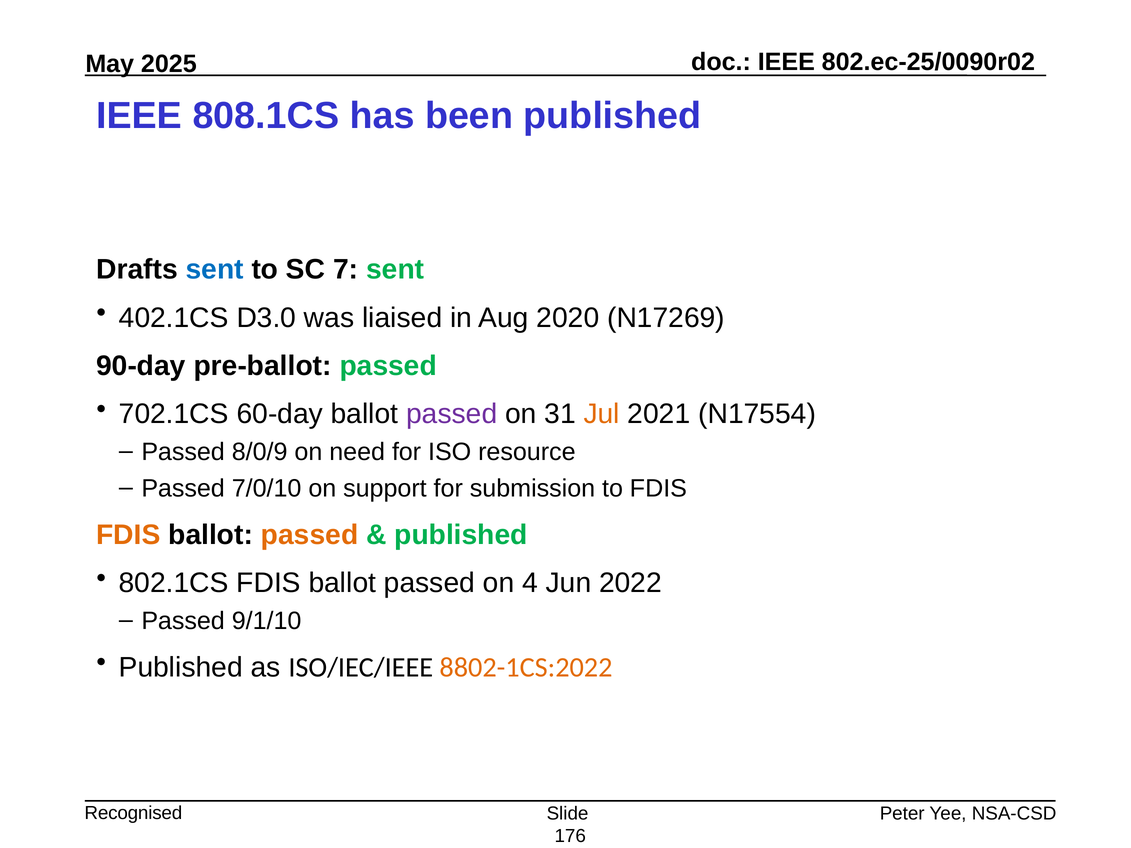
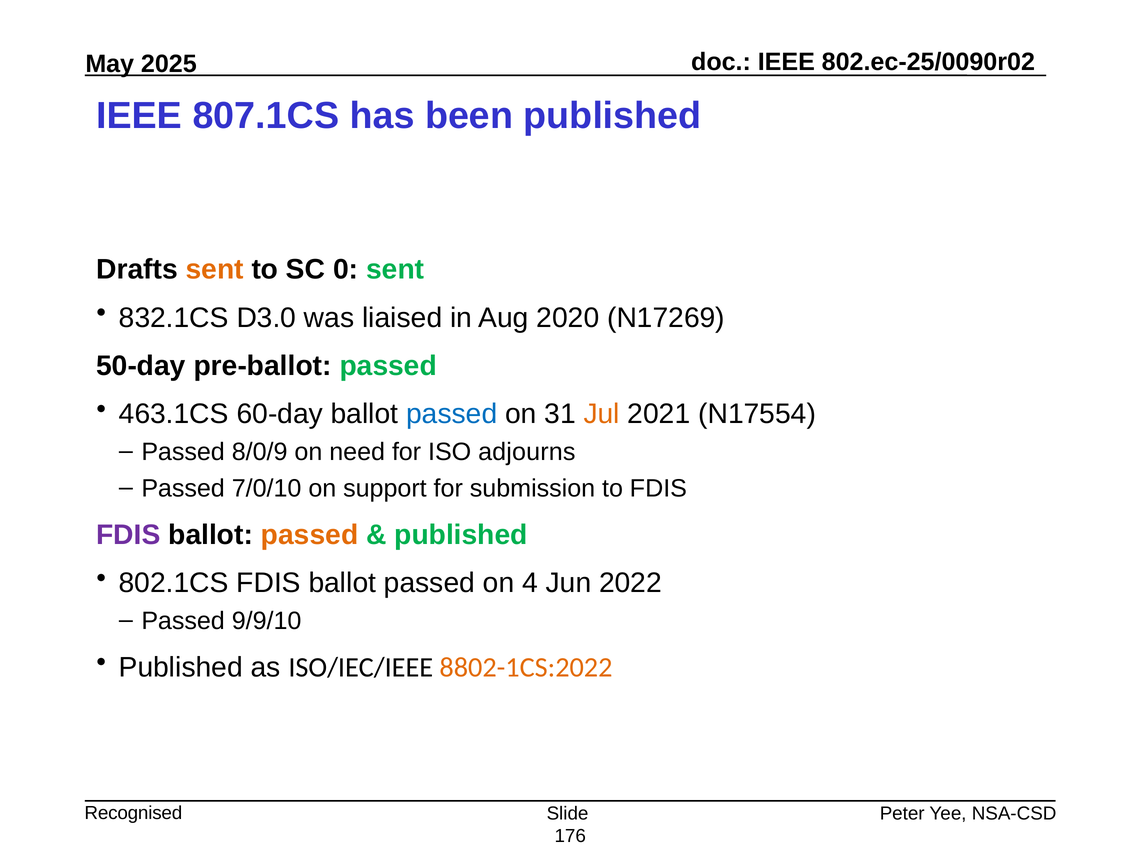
808.1CS: 808.1CS -> 807.1CS
sent at (215, 270) colour: blue -> orange
7: 7 -> 0
402.1CS: 402.1CS -> 832.1CS
90-day: 90-day -> 50-day
702.1CS: 702.1CS -> 463.1CS
passed at (452, 414) colour: purple -> blue
resource: resource -> adjourns
FDIS at (128, 535) colour: orange -> purple
9/1/10: 9/1/10 -> 9/9/10
